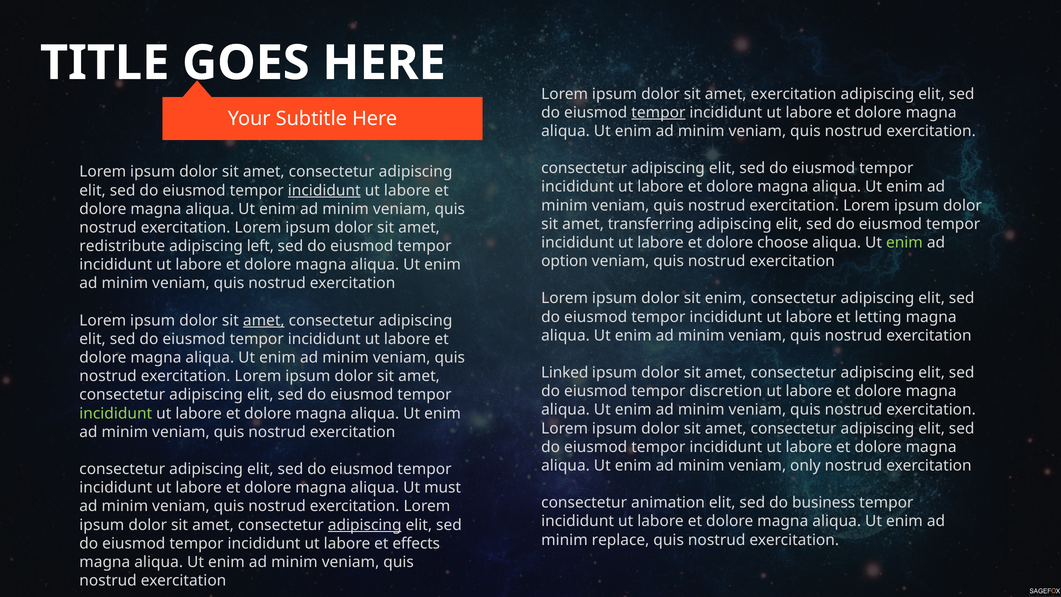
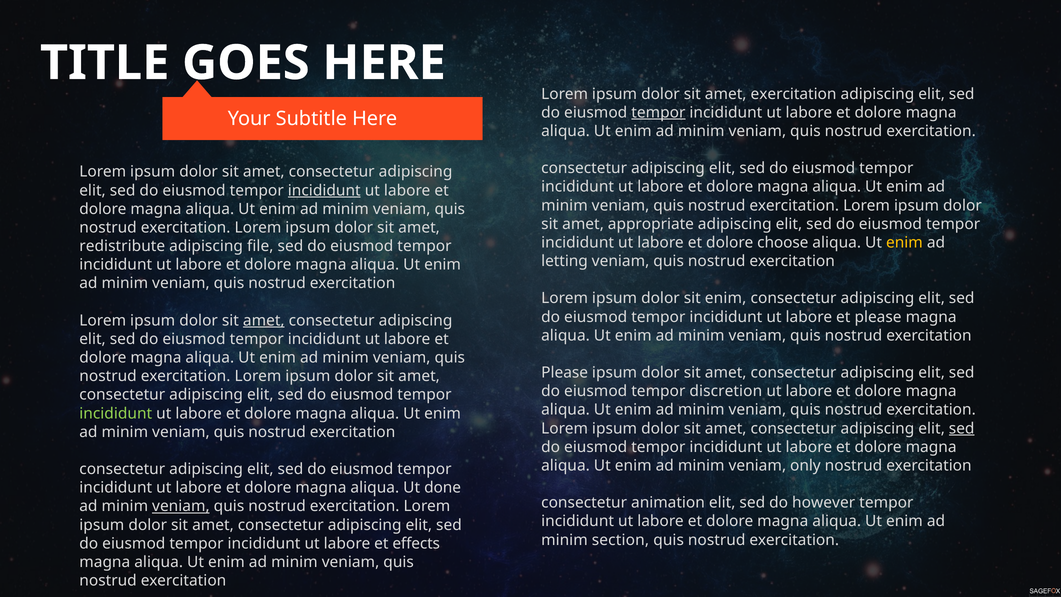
transferring: transferring -> appropriate
enim at (904, 243) colour: light green -> yellow
left: left -> file
option: option -> letting
et letting: letting -> please
Linked at (565, 373): Linked -> Please
sed at (962, 428) underline: none -> present
must: must -> done
business: business -> however
veniam at (181, 506) underline: none -> present
adipiscing at (365, 525) underline: present -> none
replace: replace -> section
